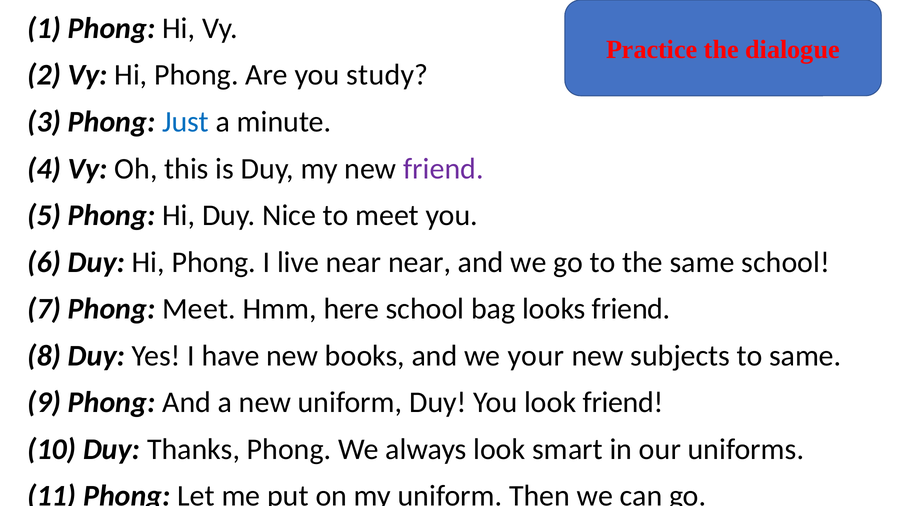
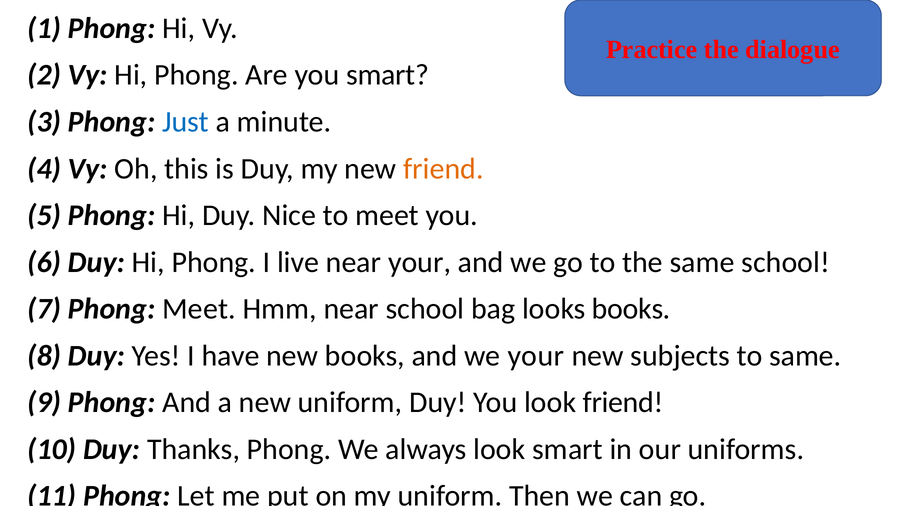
you study: study -> smart
friend at (443, 169) colour: purple -> orange
near near: near -> your
Hmm here: here -> near
looks friend: friend -> books
